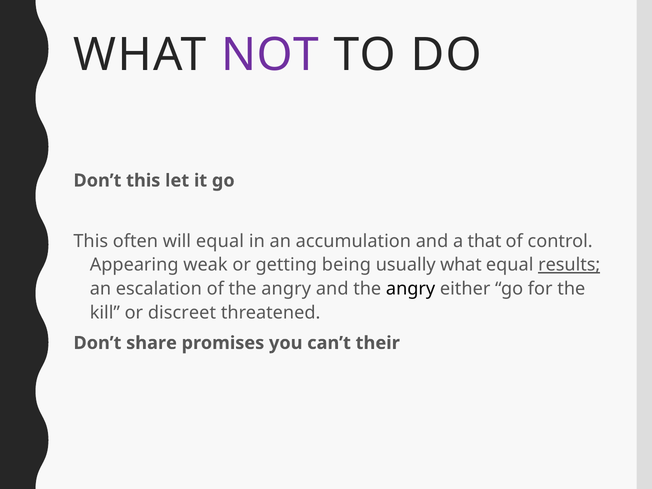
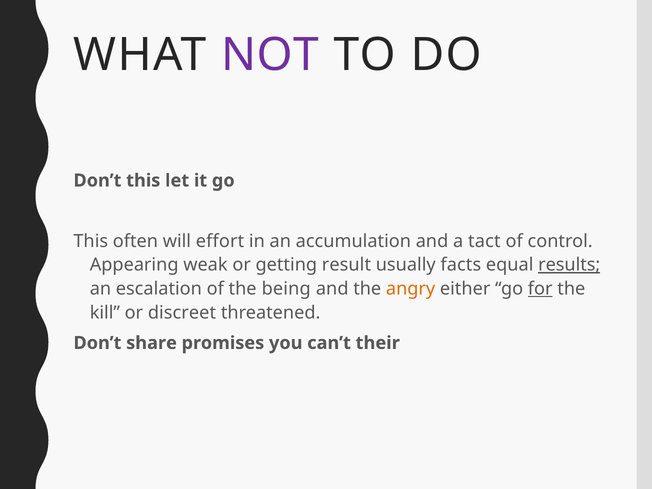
will equal: equal -> effort
that: that -> tact
being: being -> result
usually what: what -> facts
of the angry: angry -> being
angry at (411, 289) colour: black -> orange
for underline: none -> present
